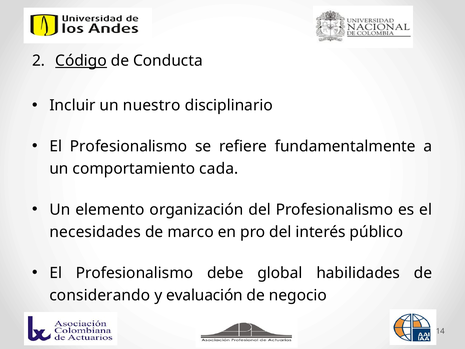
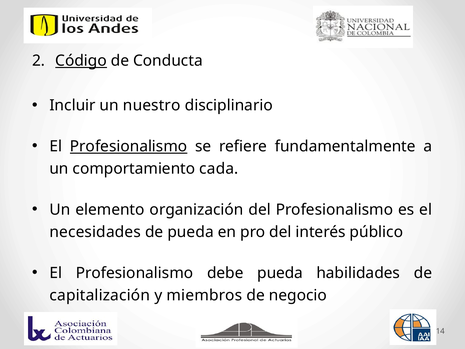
Profesionalismo at (129, 146) underline: none -> present
de marco: marco -> pueda
debe global: global -> pueda
considerando: considerando -> capitalización
evaluación: evaluación -> miembros
